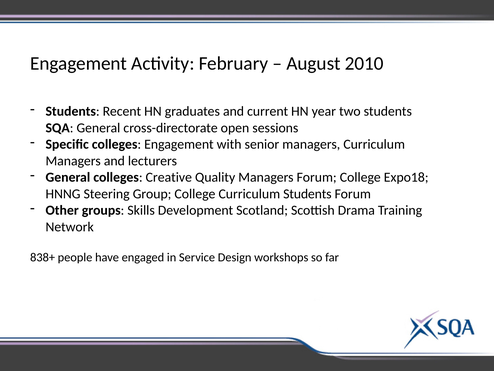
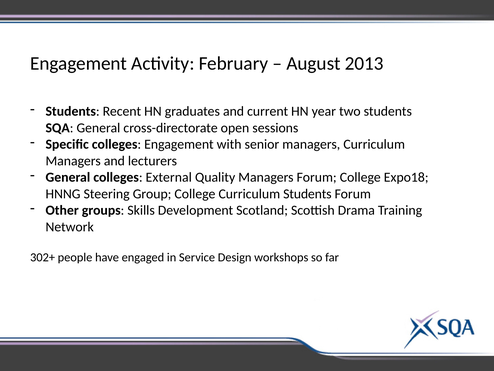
2010: 2010 -> 2013
Creative: Creative -> External
838+: 838+ -> 302+
